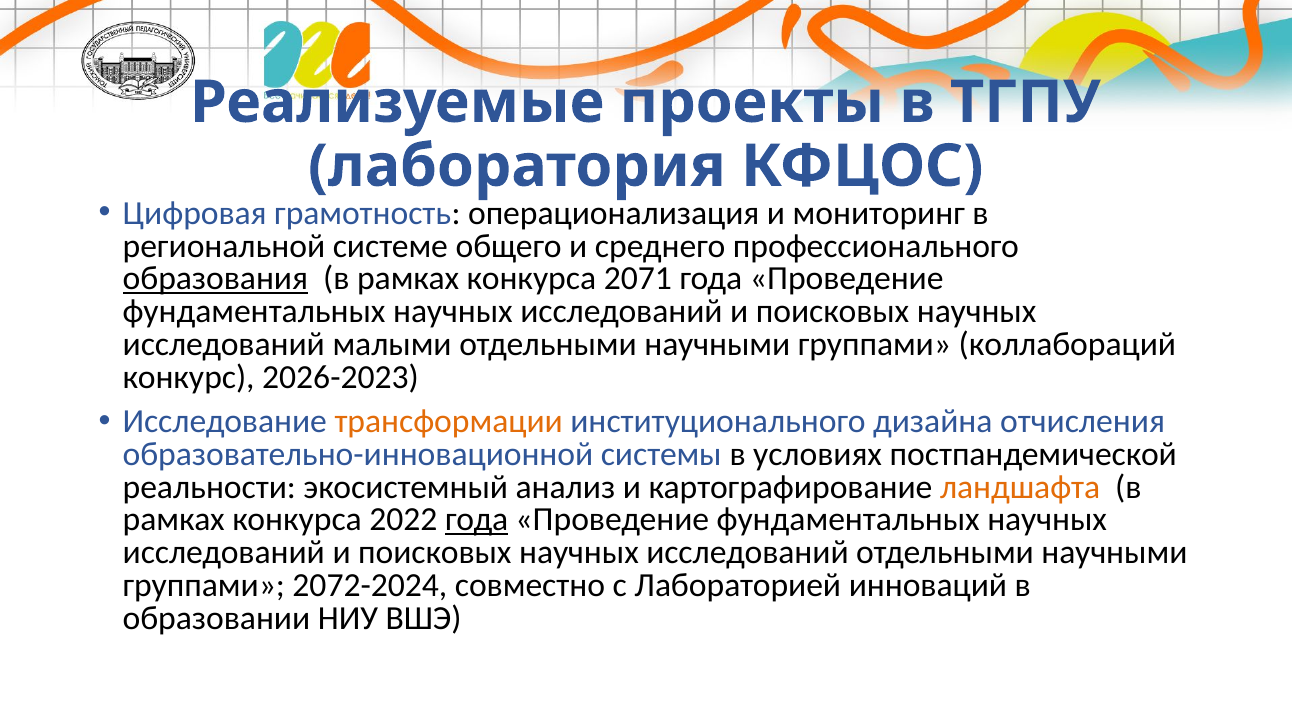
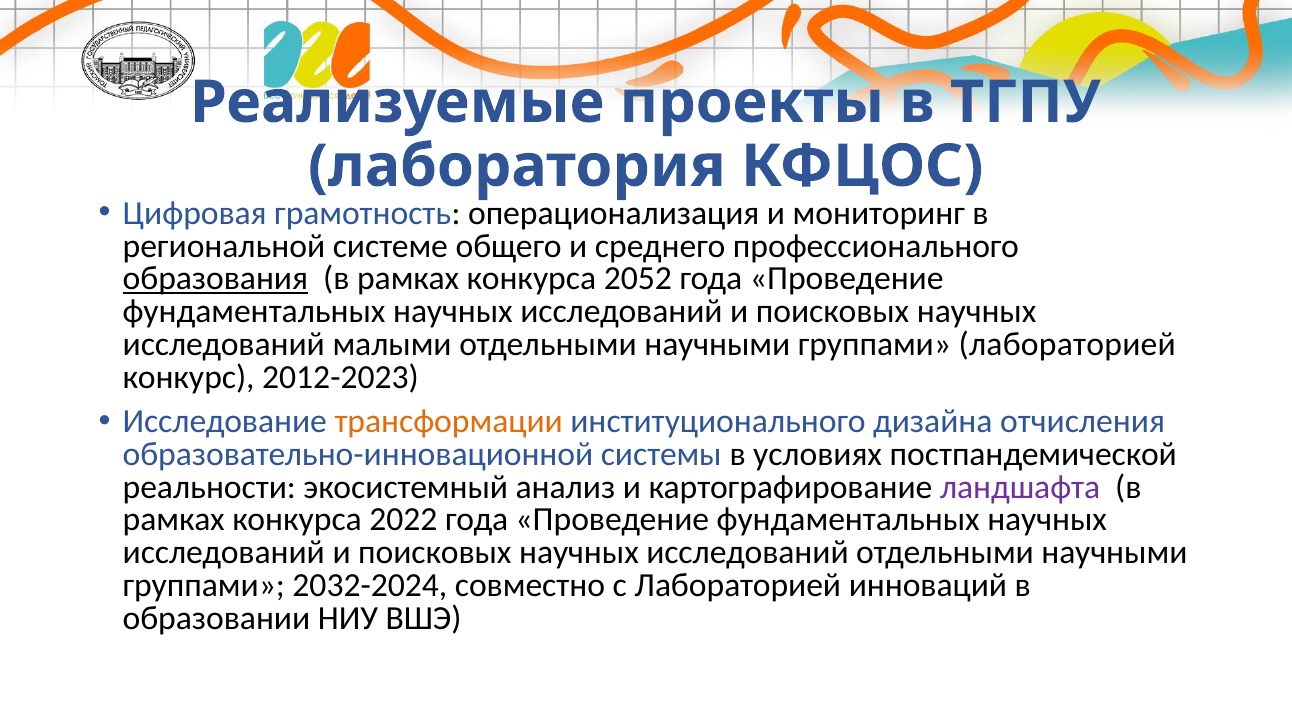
2071: 2071 -> 2052
группами коллабораций: коллабораций -> лабораторией
2026-2023: 2026-2023 -> 2012-2023
ландшафта colour: orange -> purple
года at (477, 520) underline: present -> none
2072-2024: 2072-2024 -> 2032-2024
